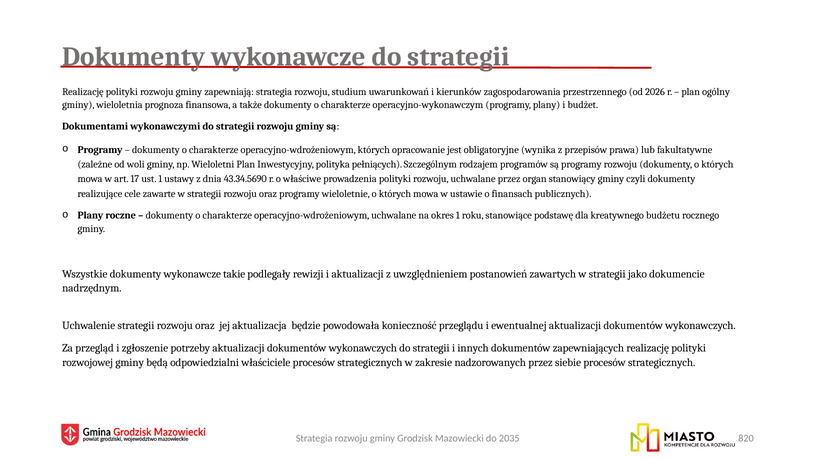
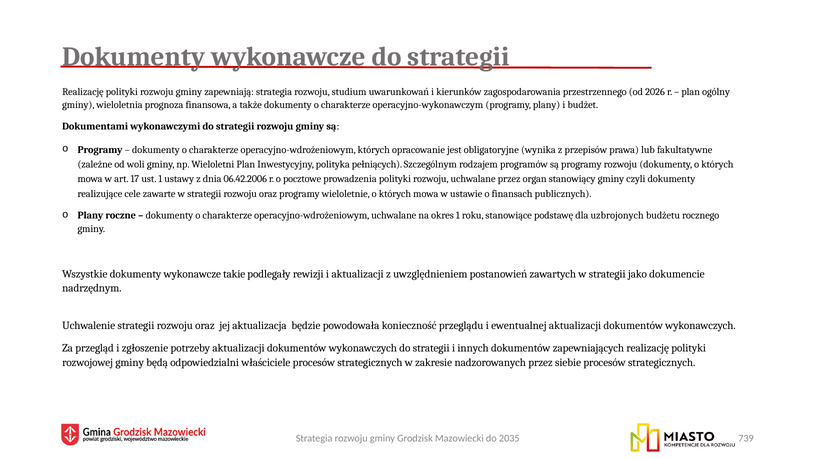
43.34.5690: 43.34.5690 -> 06.42.2006
właściwe: właściwe -> pocztowe
kreatywnego: kreatywnego -> uzbrojonych
820: 820 -> 739
